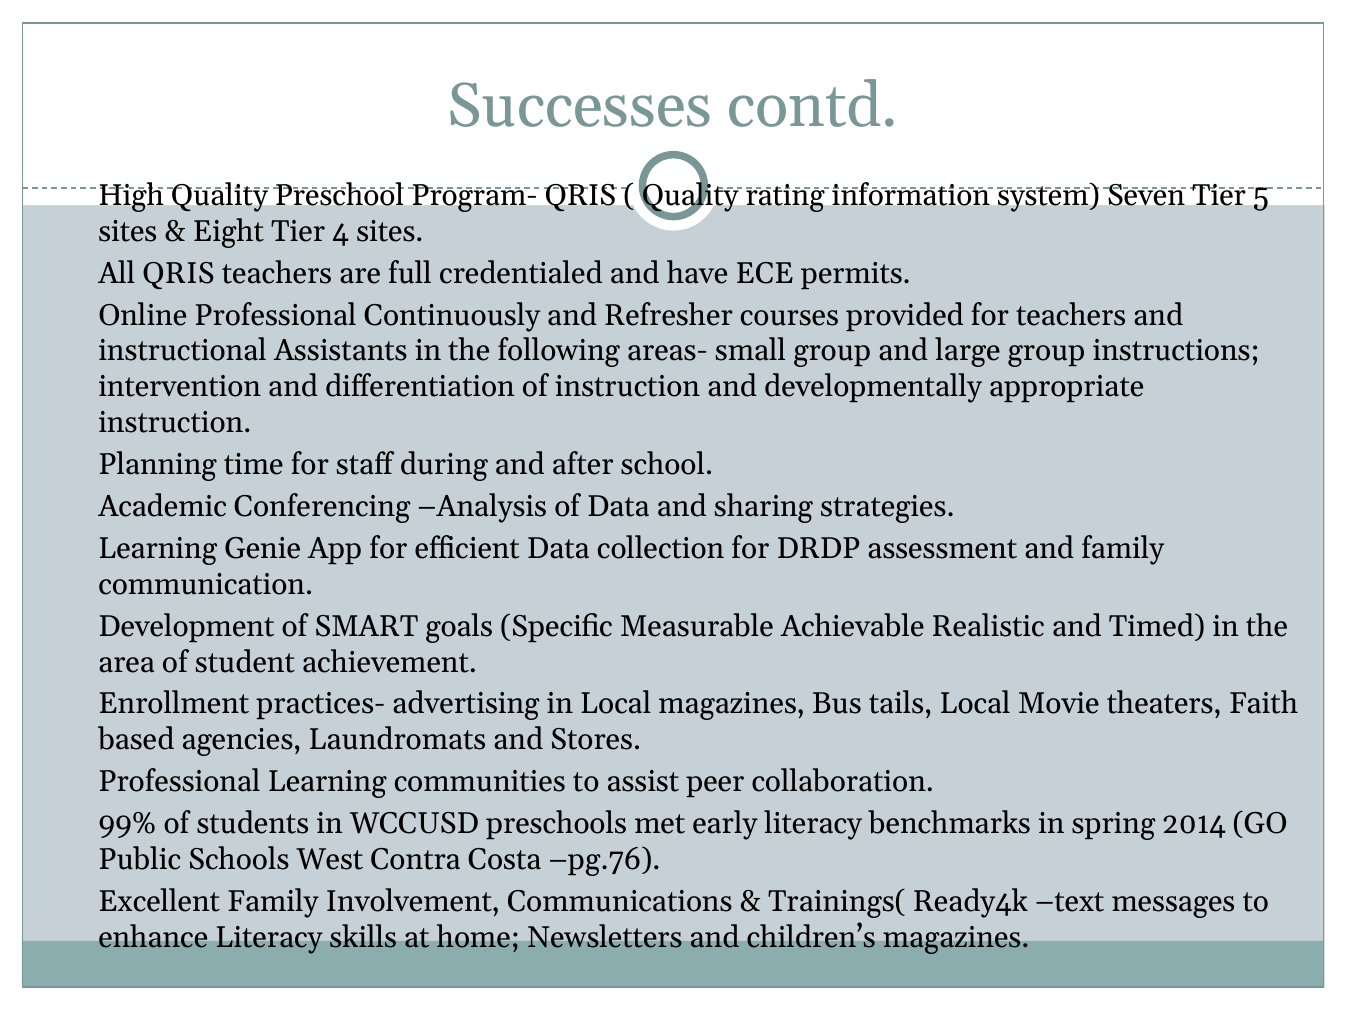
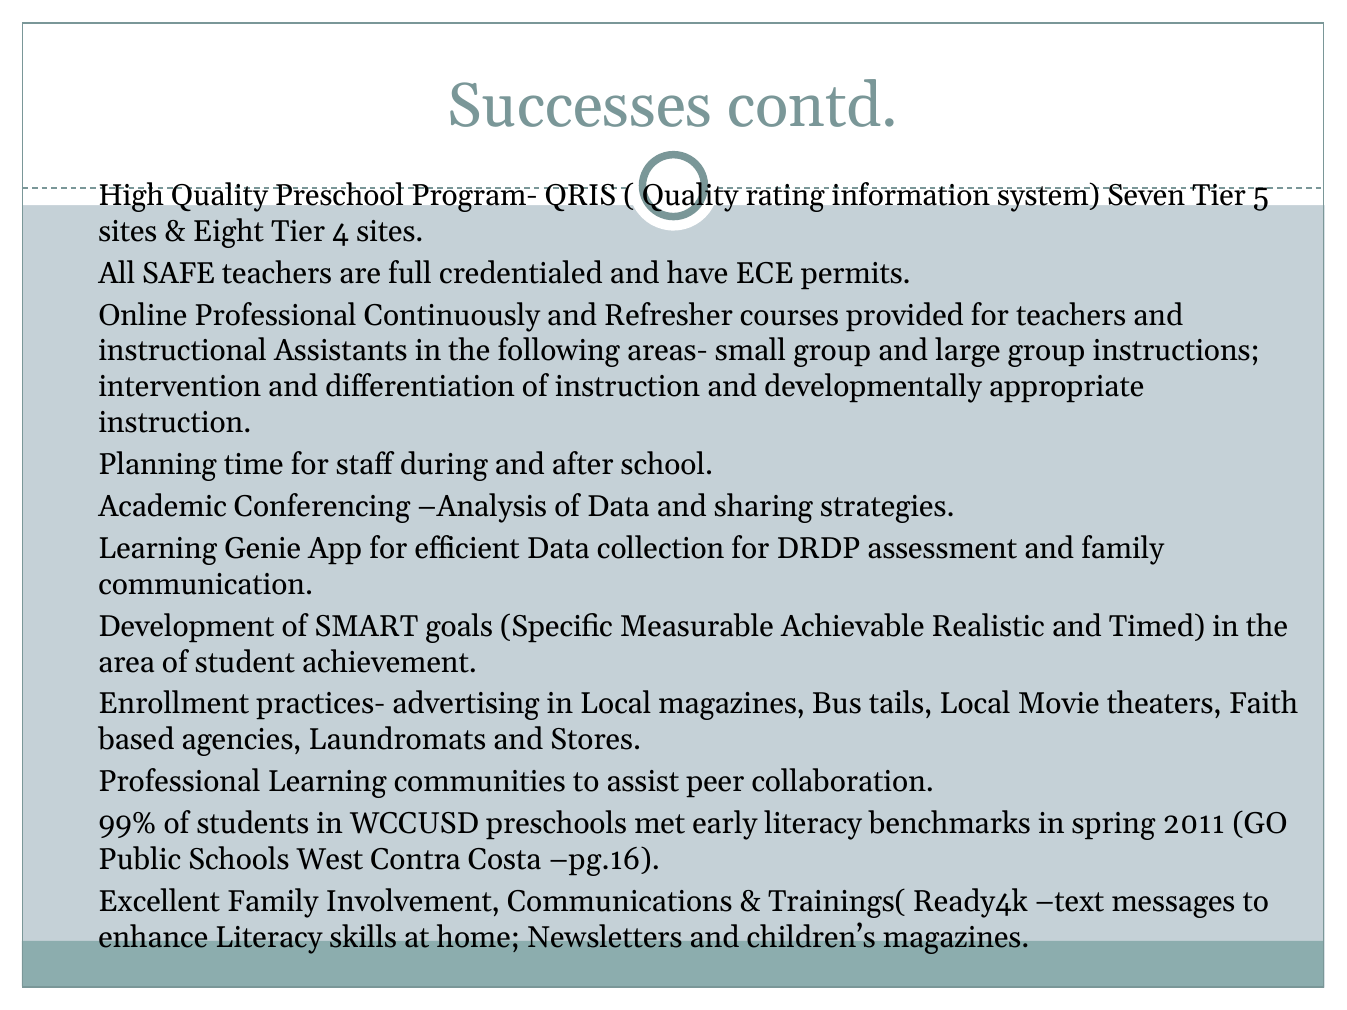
QRIS at (179, 273): QRIS -> SAFE
2014: 2014 -> 2011
pg.76: pg.76 -> pg.16
